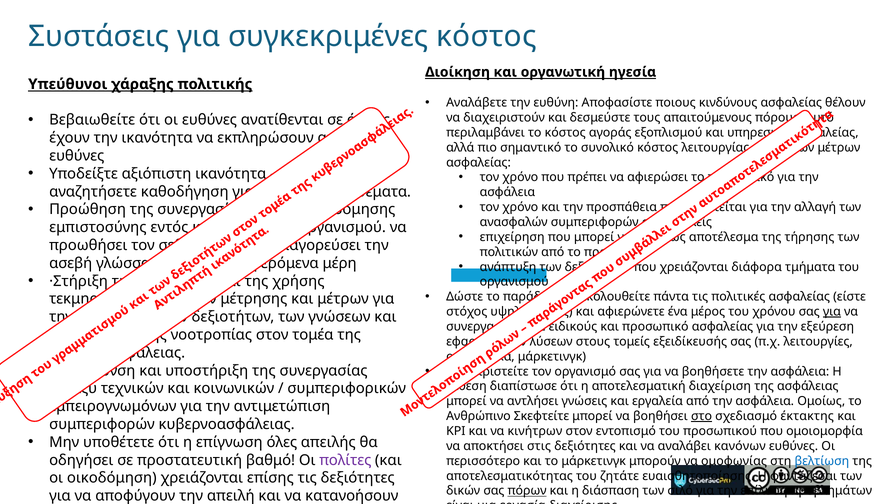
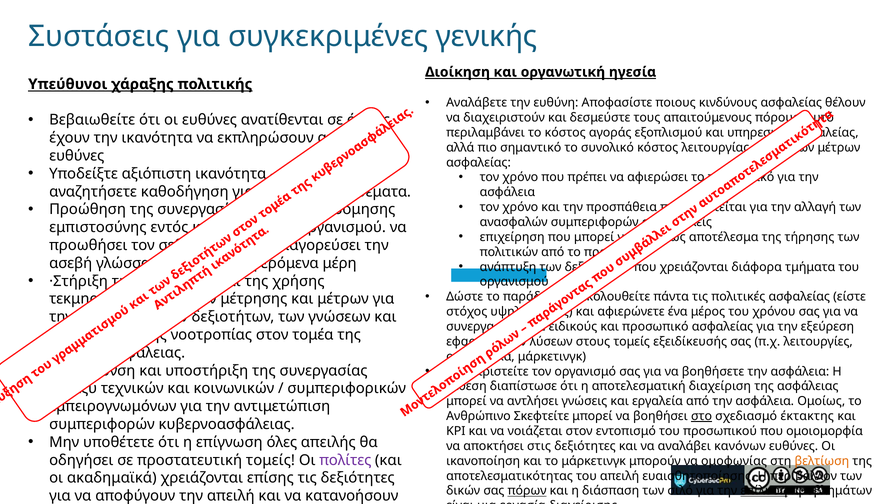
συγκεκριμένες κόστος: κόστος -> γενικής
για at (832, 311) underline: present -> none
κινήτρων: κινήτρων -> νοιάζεται
προστατευτική βαθμό: βαθμό -> τομείς
περισσότερο: περισσότερο -> ικανοποίηση
βελτίωση colour: blue -> orange
του ζητάτε: ζητάτε -> απειλή
φαντάζεσαι: φαντάζεσαι -> περιβάλλον
οικοδόμηση: οικοδόμηση -> ακαδημαϊκά
επίλυση underline: none -> present
